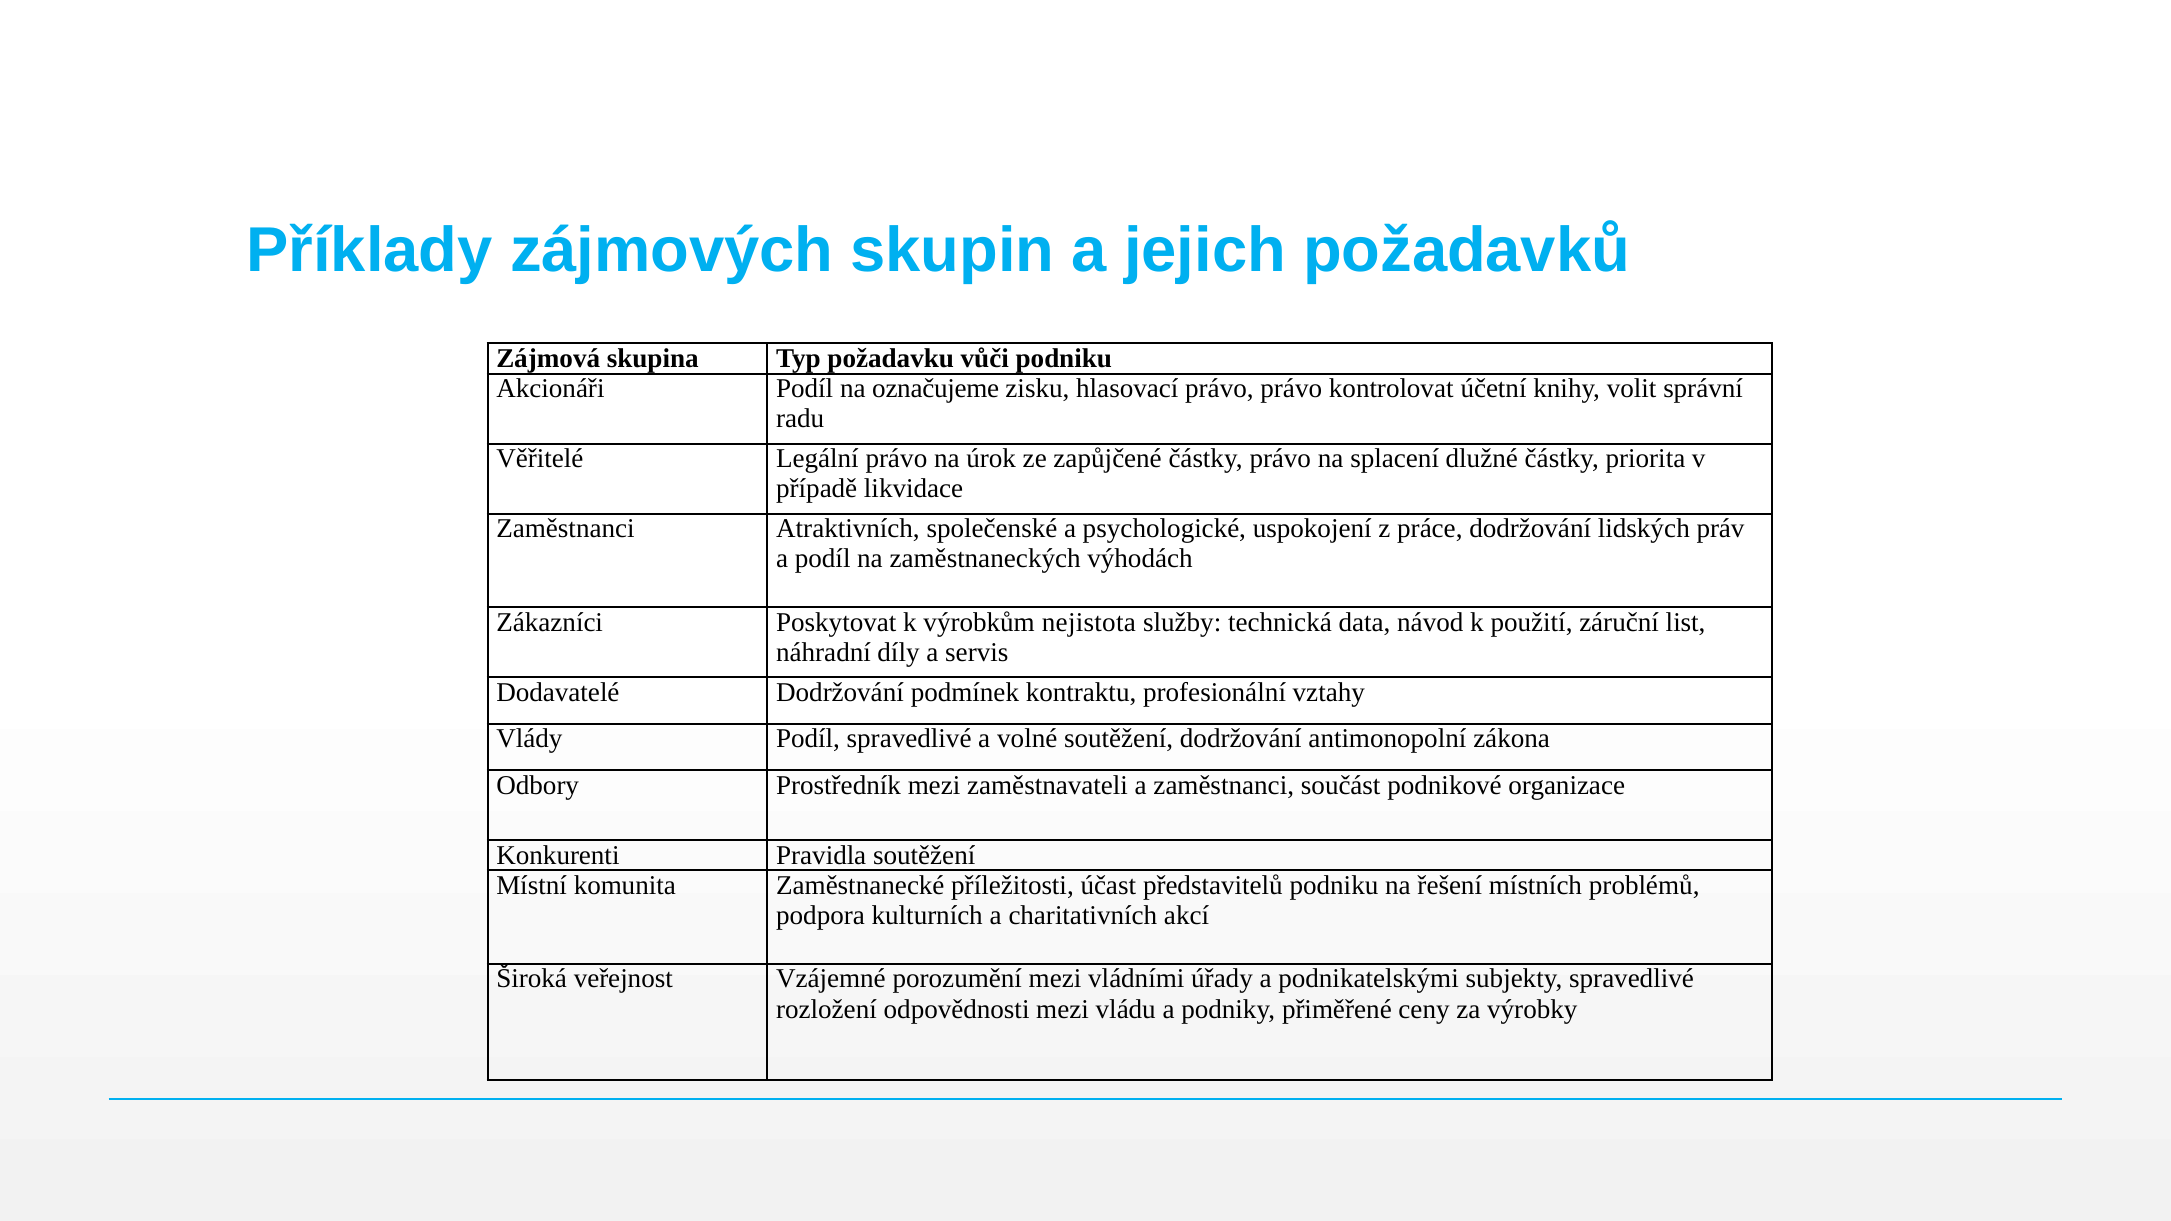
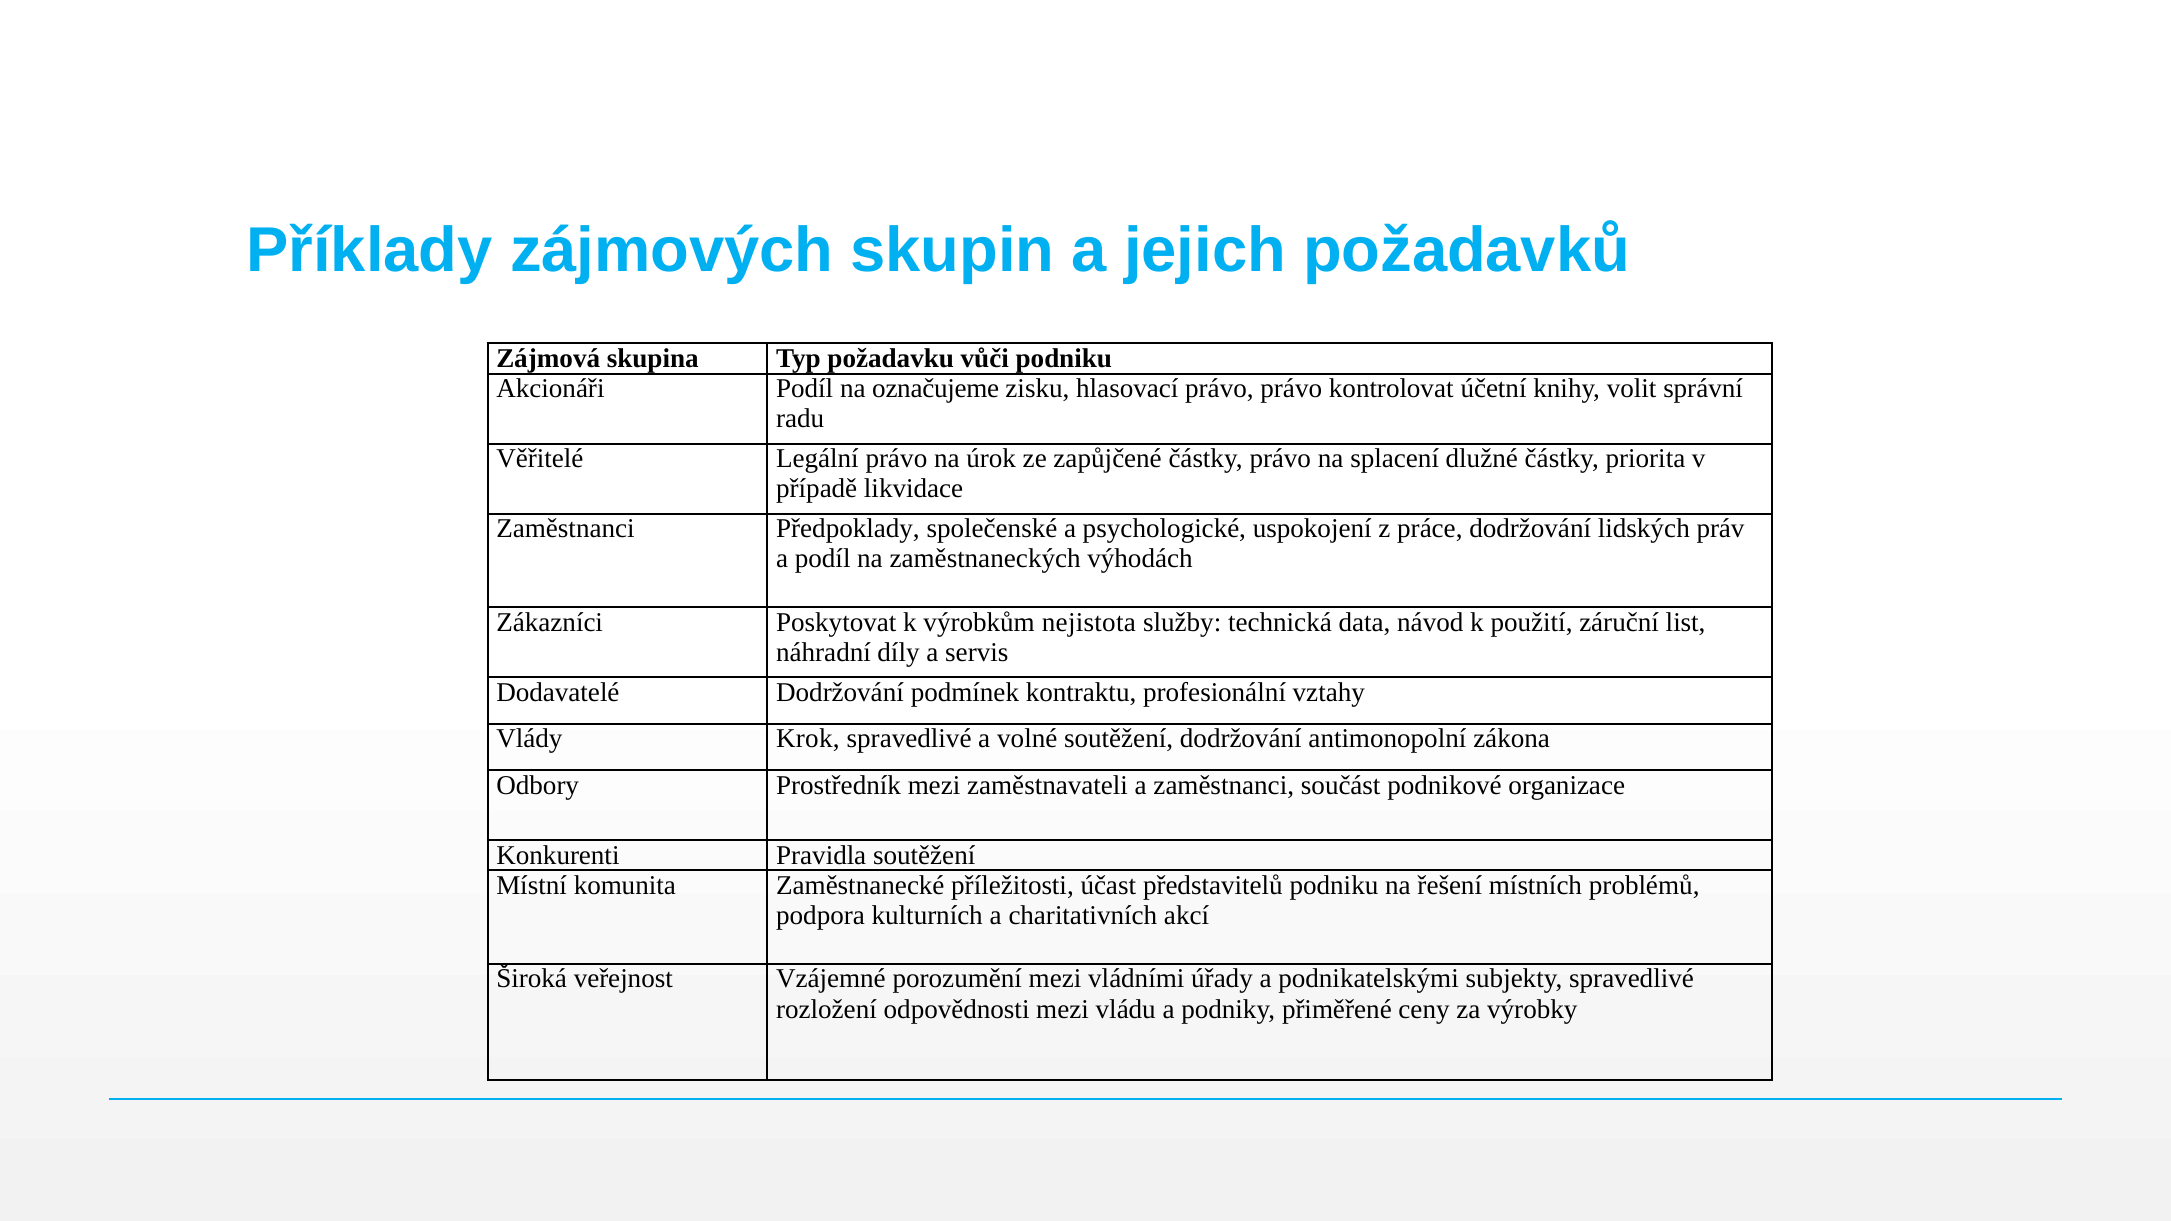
Atraktivních: Atraktivních -> Předpoklady
Vlády Podíl: Podíl -> Krok
